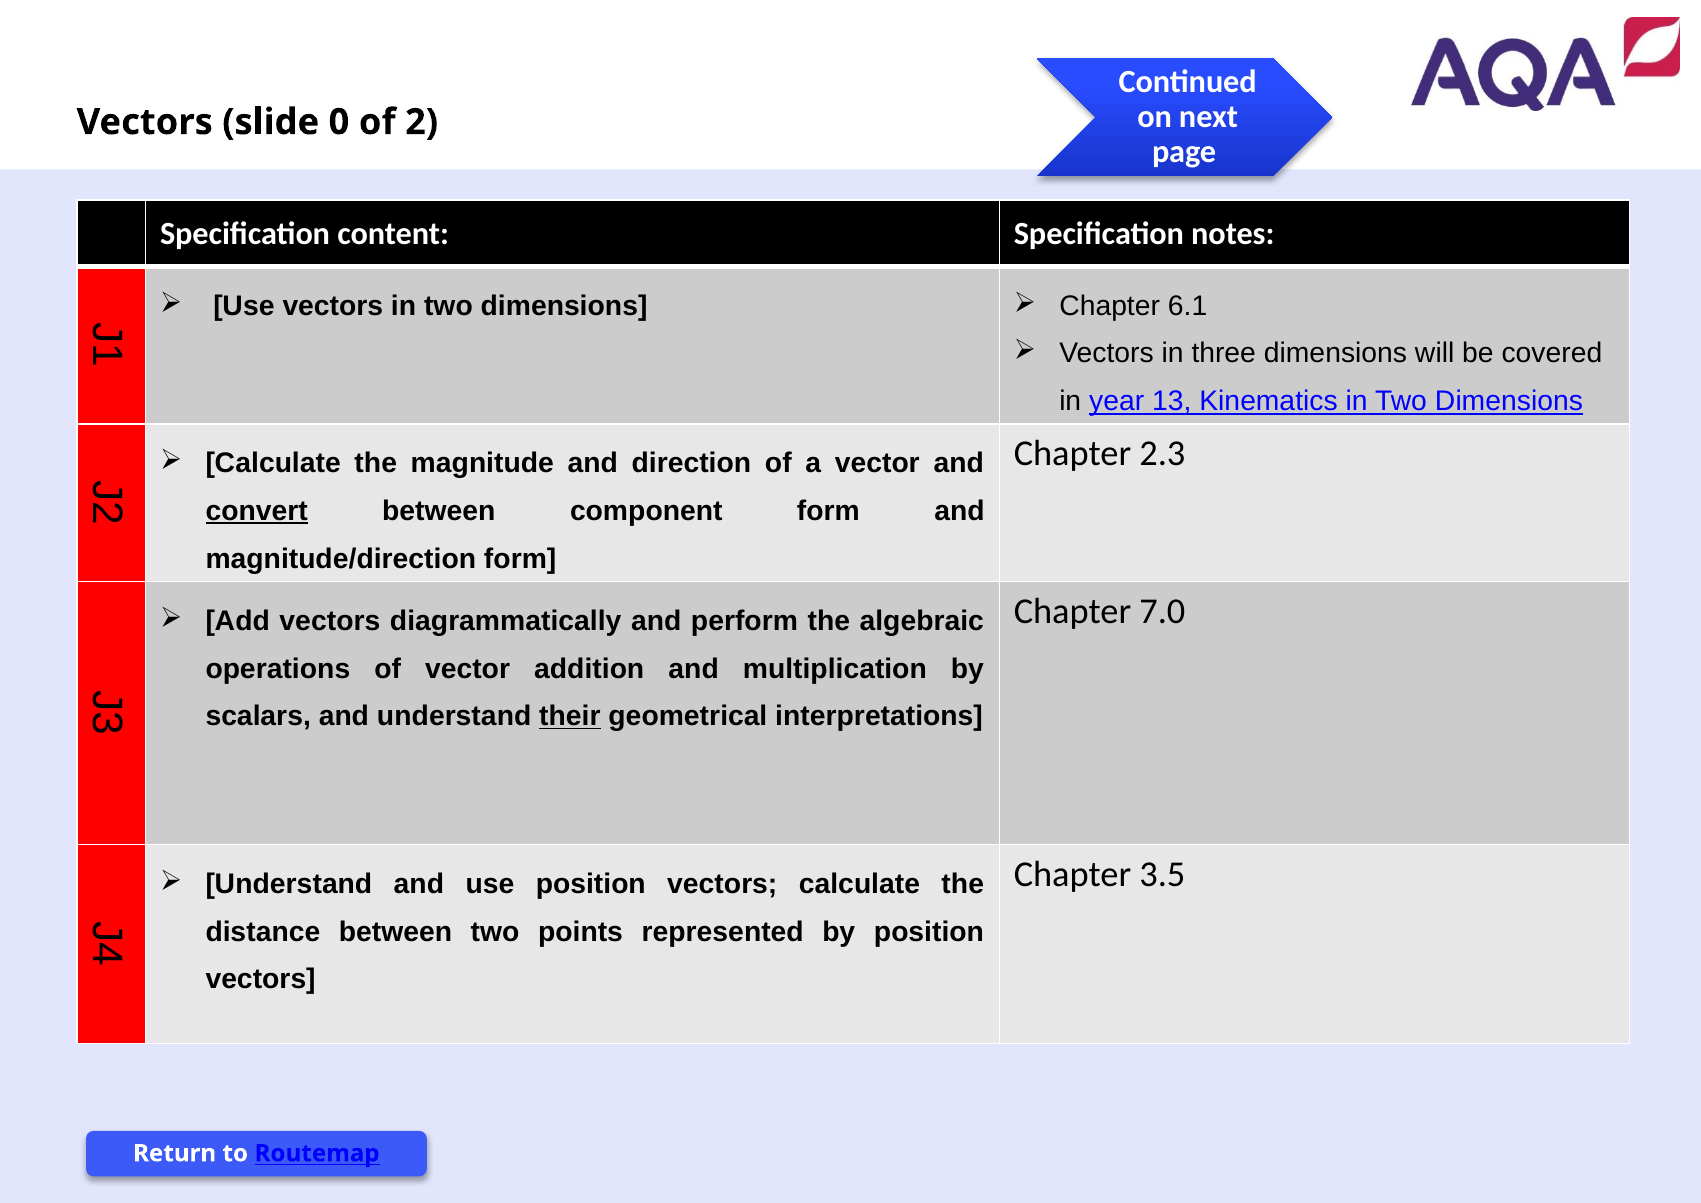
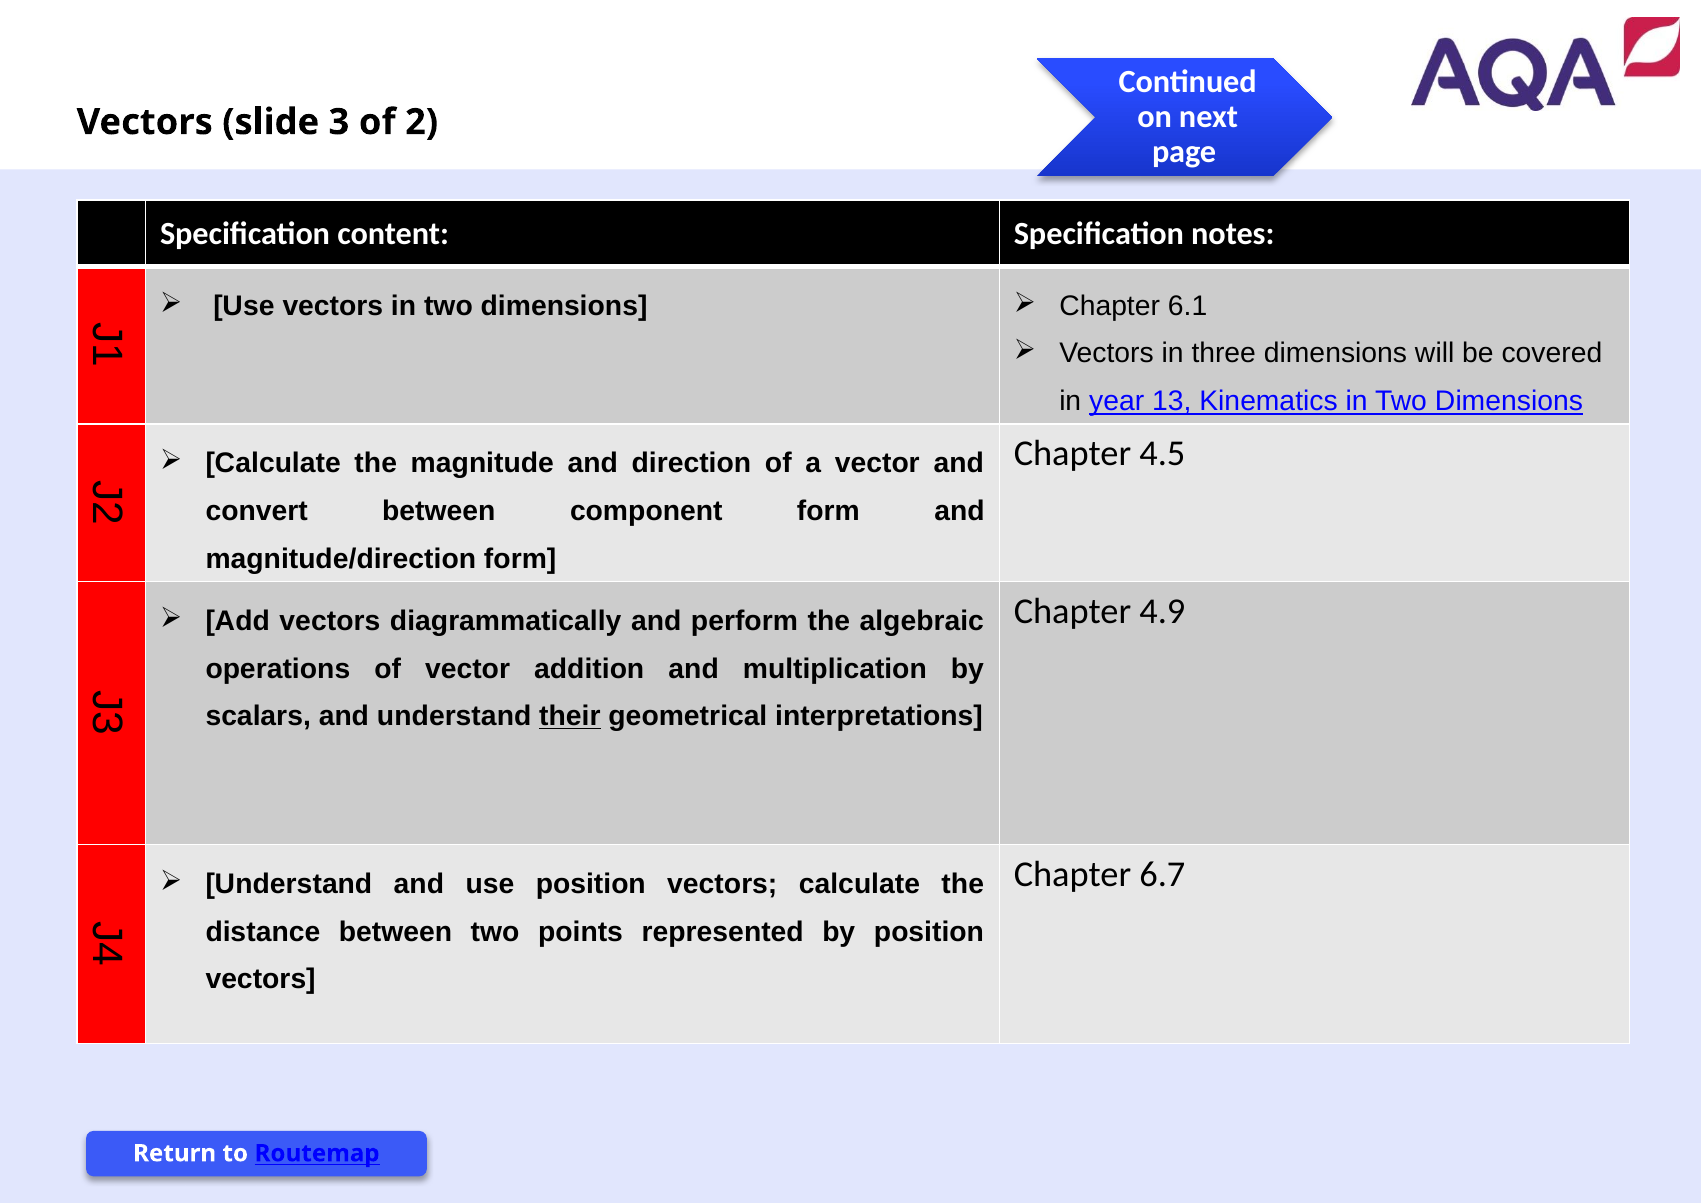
slide 0: 0 -> 3
2.3: 2.3 -> 4.5
convert underline: present -> none
7.0: 7.0 -> 4.9
3.5: 3.5 -> 6.7
